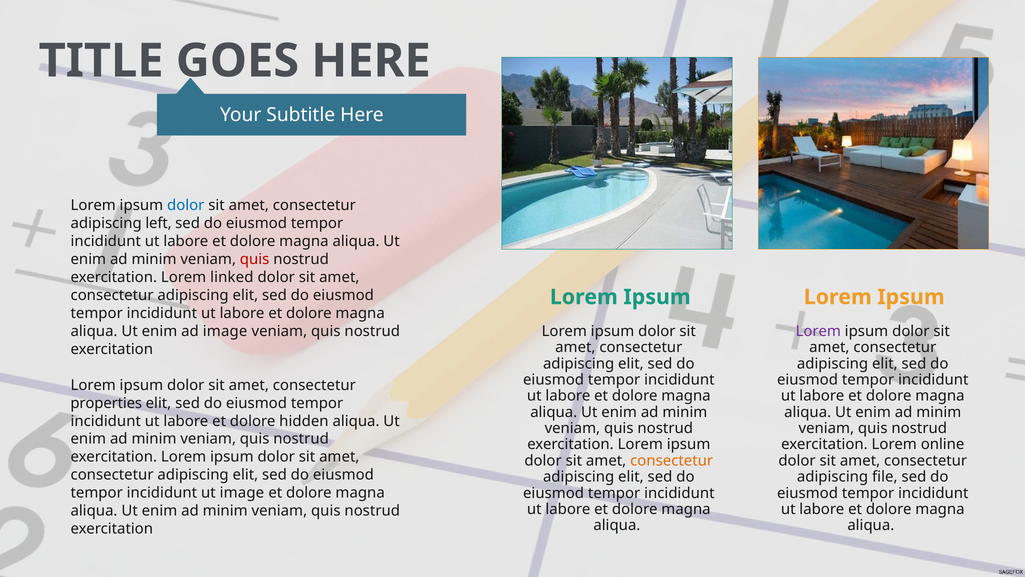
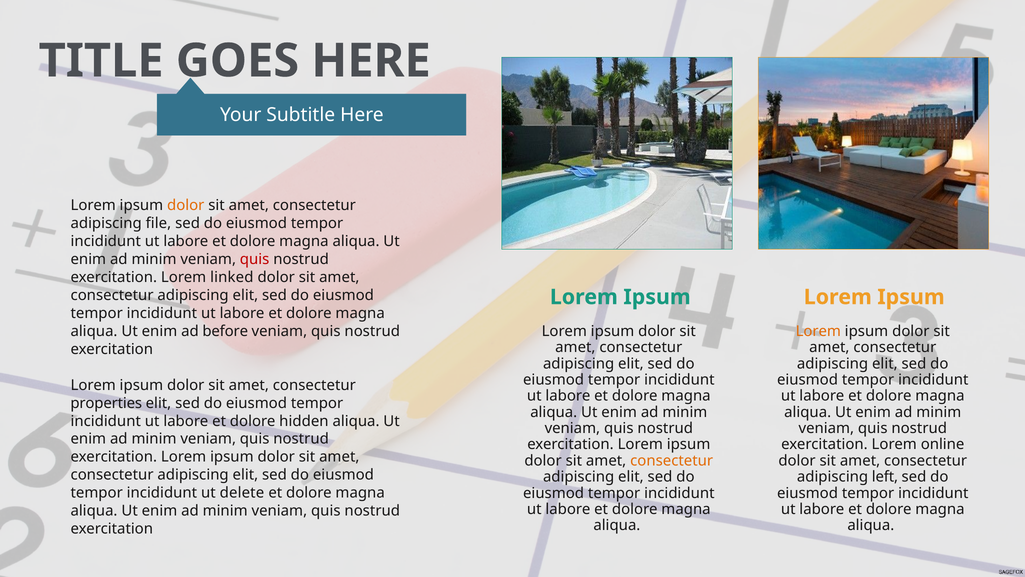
dolor at (186, 205) colour: blue -> orange
left: left -> file
ad image: image -> before
Lorem at (818, 331) colour: purple -> orange
file: file -> left
ut image: image -> delete
